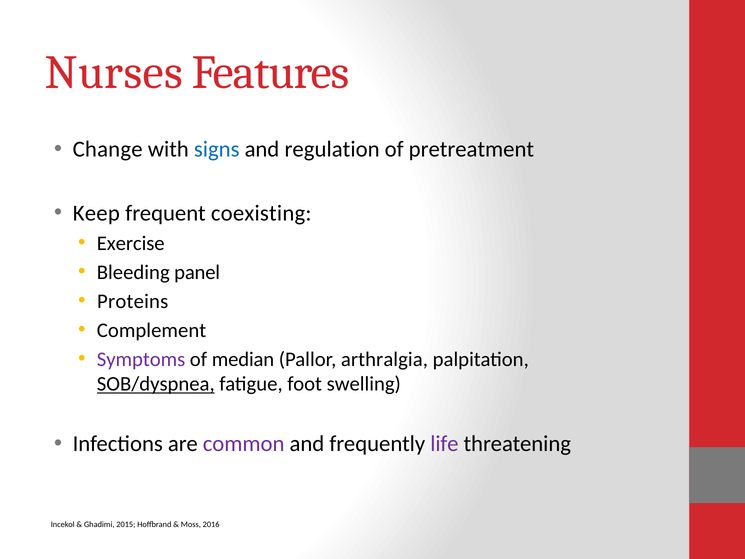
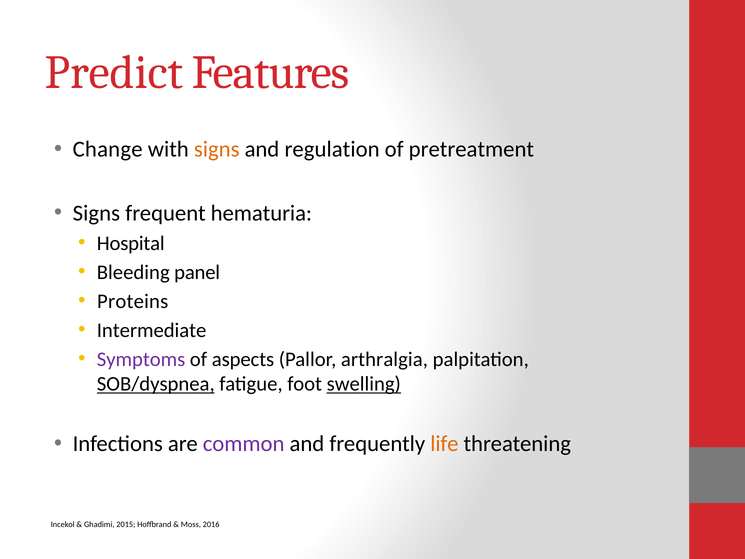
Nurses: Nurses -> Predict
signs at (217, 149) colour: blue -> orange
Keep at (96, 213): Keep -> Signs
coexisting: coexisting -> hematuria
Exercise: Exercise -> Hospital
Complement: Complement -> Intermediate
median: median -> aspects
swelling underline: none -> present
life colour: purple -> orange
